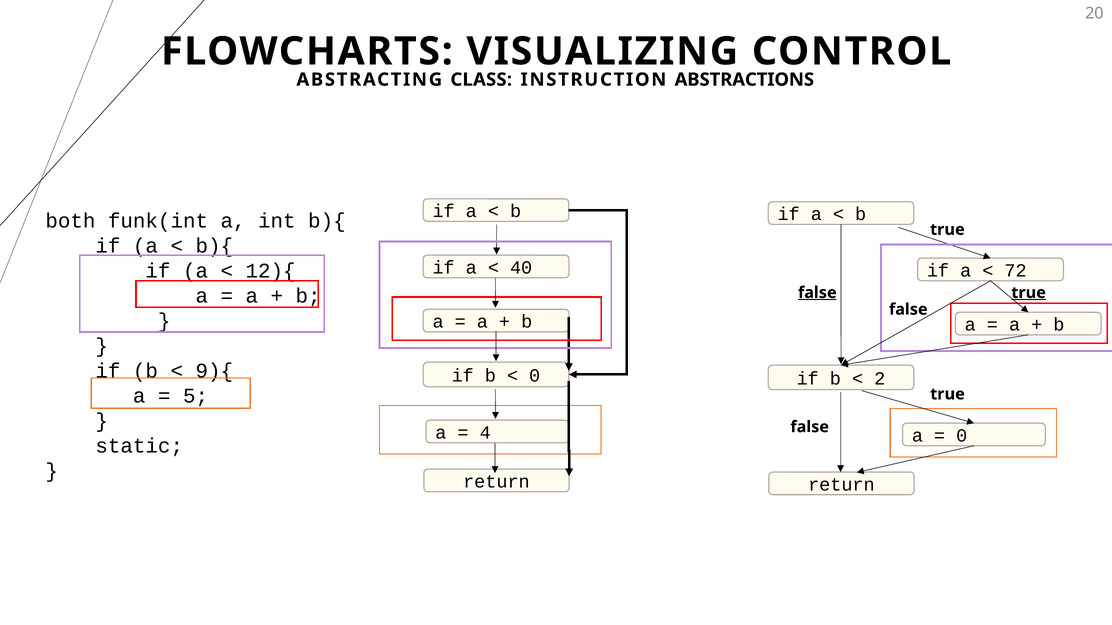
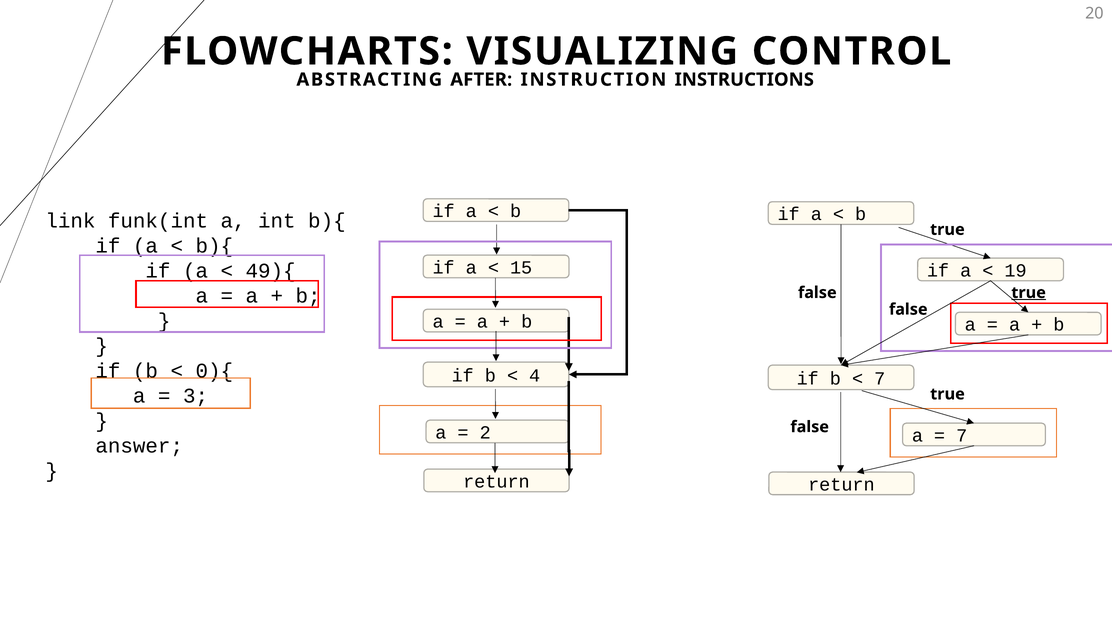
CLASS: CLASS -> AFTER
ABSTRACTIONS: ABSTRACTIONS -> INSTRUCTIONS
both: both -> link
40: 40 -> 15
12){: 12){ -> 49){
72: 72 -> 19
false at (817, 293) underline: present -> none
9){: 9){ -> 0){
0 at (535, 376): 0 -> 4
2 at (880, 379): 2 -> 7
5: 5 -> 3
4: 4 -> 2
0 at (962, 436): 0 -> 7
static: static -> answer
